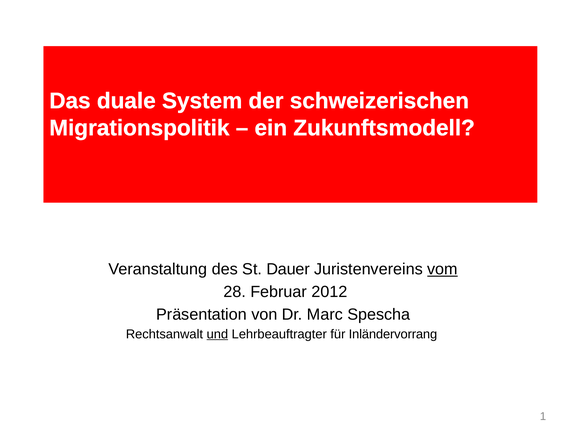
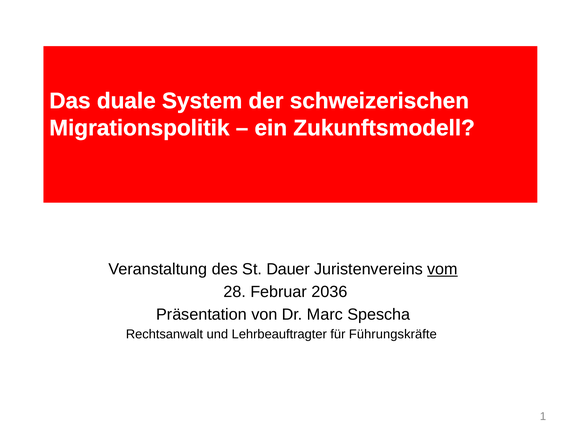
2012: 2012 -> 2036
und underline: present -> none
Inländervorrang: Inländervorrang -> Führungskräfte
